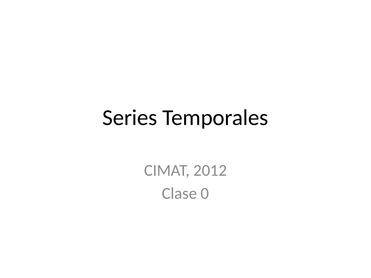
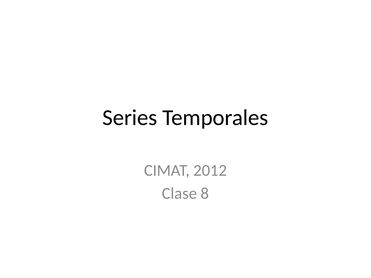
0: 0 -> 8
